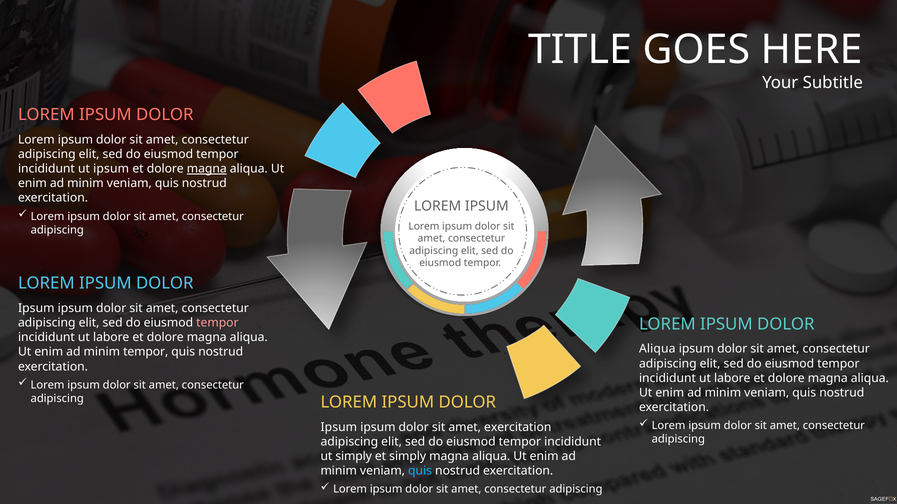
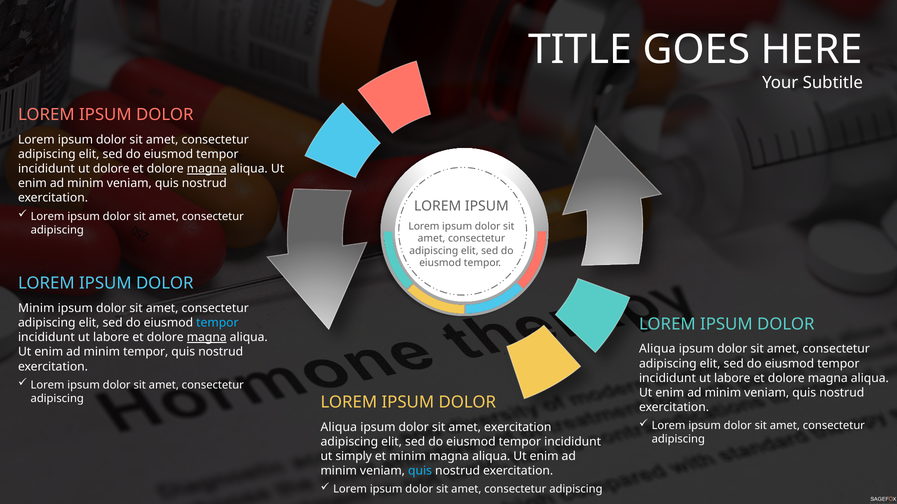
ut ipsum: ipsum -> dolore
Ipsum at (36, 309): Ipsum -> Minim
tempor at (217, 323) colour: pink -> light blue
magna at (207, 338) underline: none -> present
Ipsum at (339, 427): Ipsum -> Aliqua
et simply: simply -> minim
